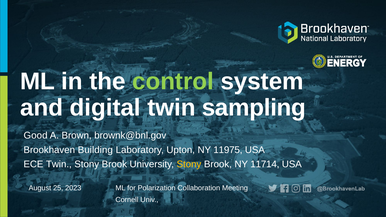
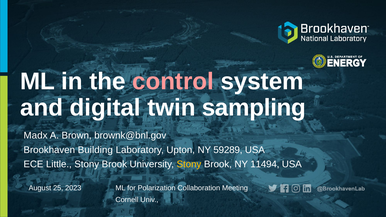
control colour: light green -> pink
Good: Good -> Madx
11975: 11975 -> 59289
ECE Twin: Twin -> Little
11714: 11714 -> 11494
